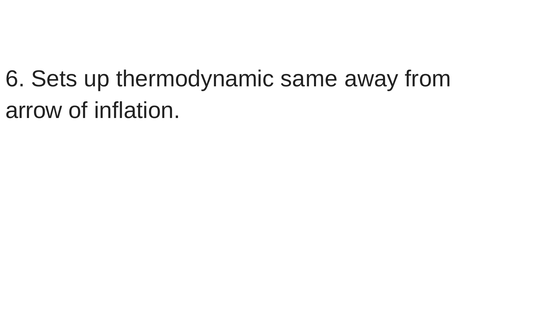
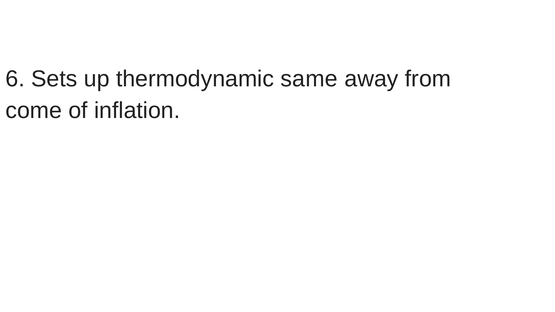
arrow: arrow -> come
